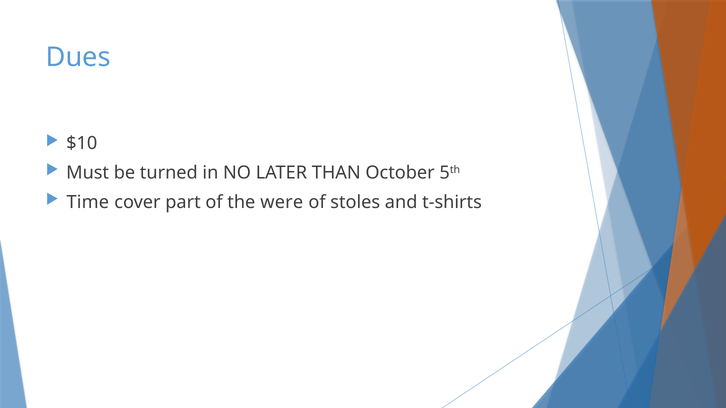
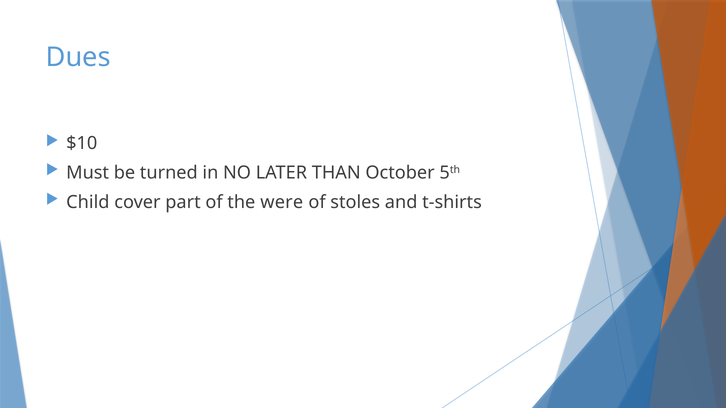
Time: Time -> Child
